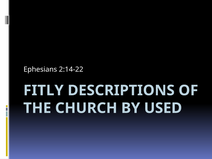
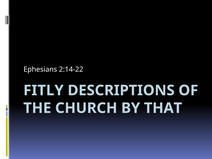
USED: USED -> THAT
